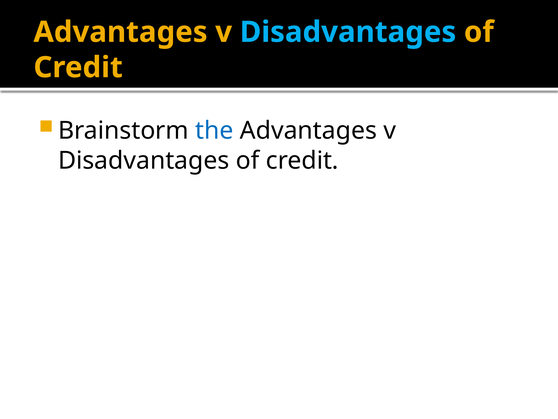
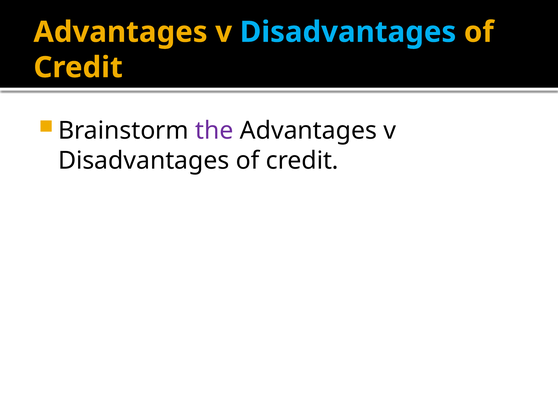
the colour: blue -> purple
